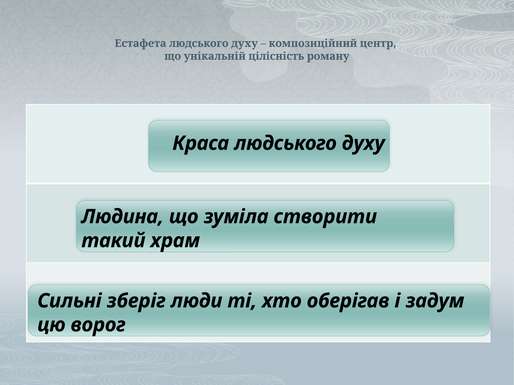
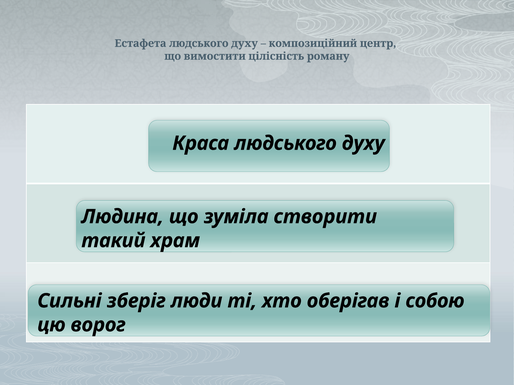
унікальній: унікальній -> вимостити
задум: задум -> собою
